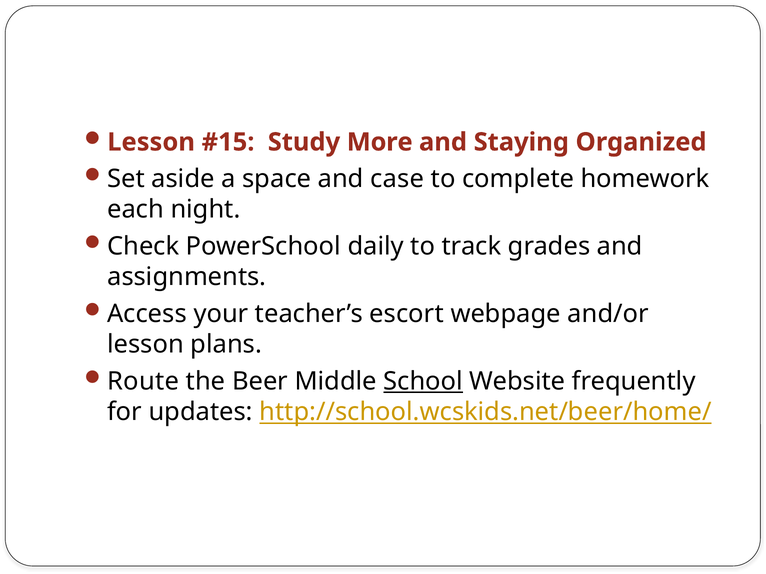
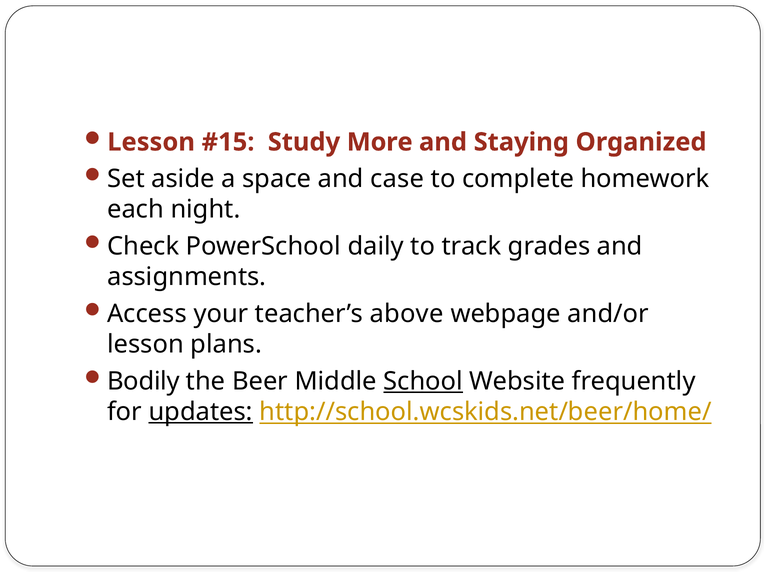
escort: escort -> above
Route: Route -> Bodily
updates underline: none -> present
